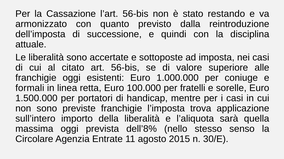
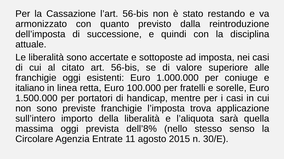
formali: formali -> italiano
